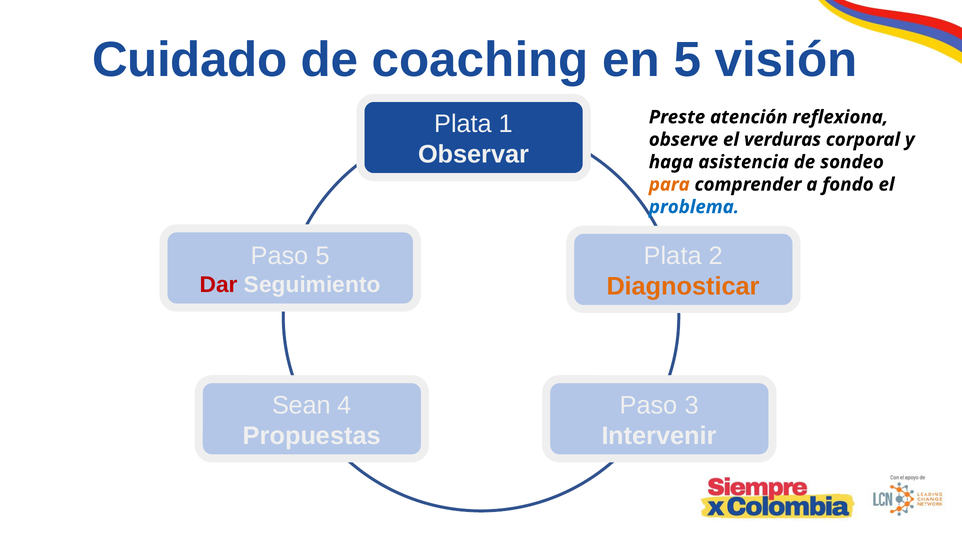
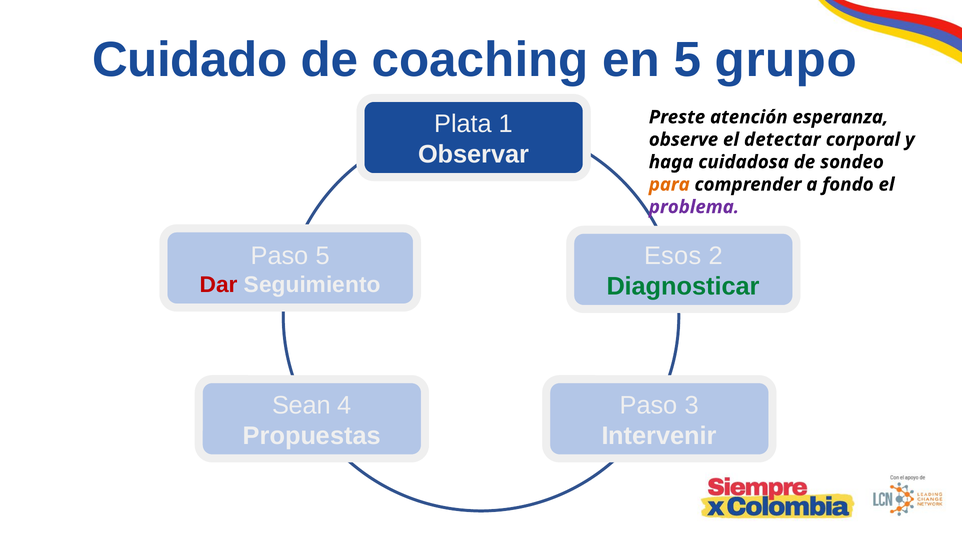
visión: visión -> grupo
reflexiona: reflexiona -> esperanza
verduras: verduras -> detectar
asistencia: asistencia -> cuidadosa
problema colour: blue -> purple
Plata at (673, 256): Plata -> Esos
Diagnosticar colour: orange -> green
